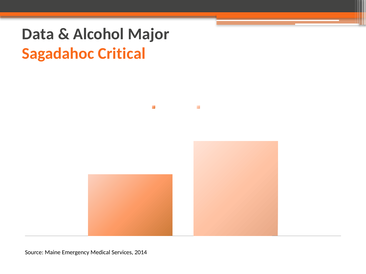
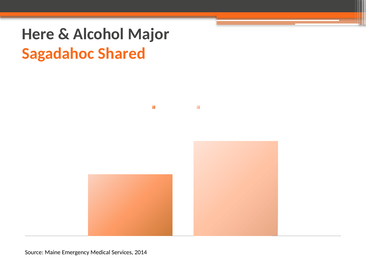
Data: Data -> Here
Critical: Critical -> Shared
